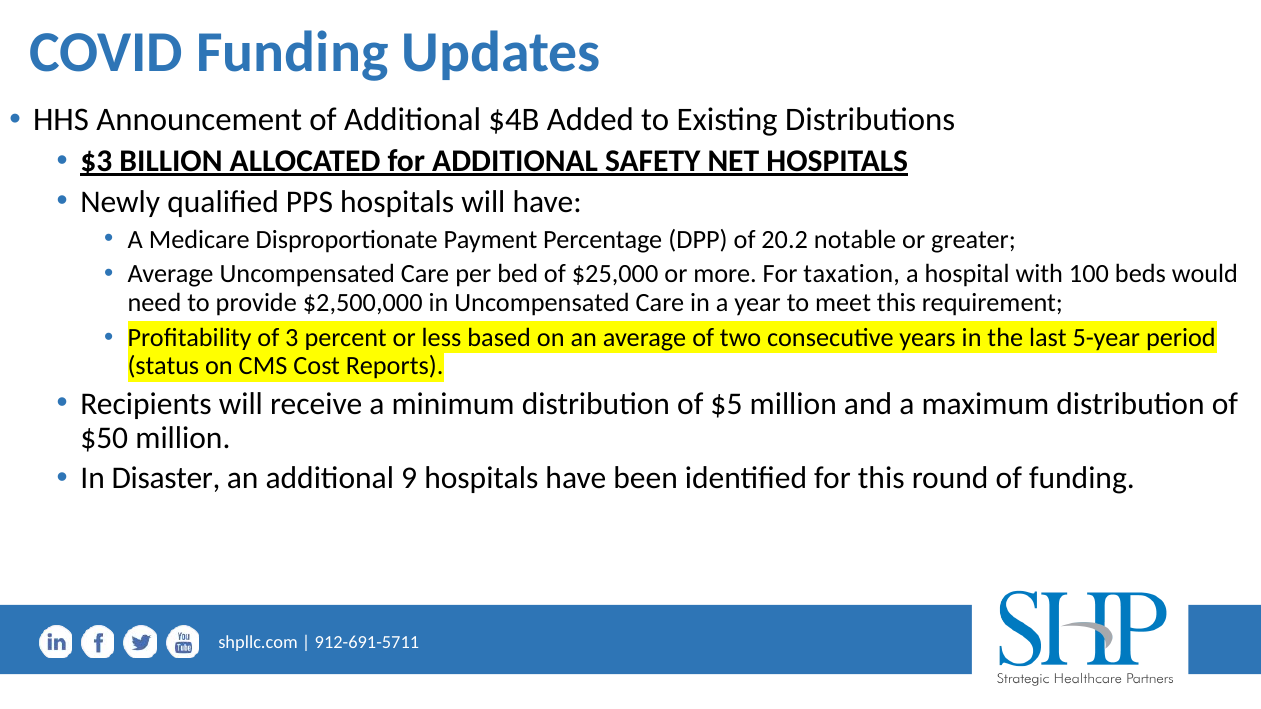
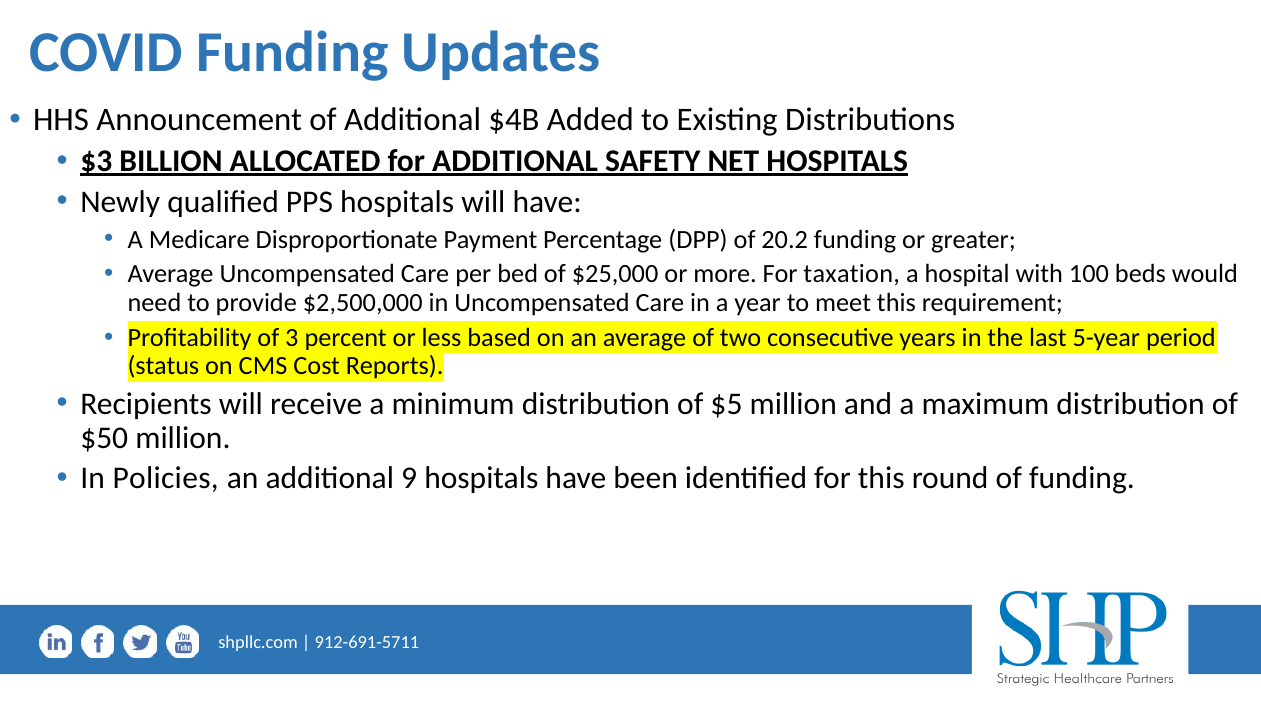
20.2 notable: notable -> funding
Disaster: Disaster -> Policies
